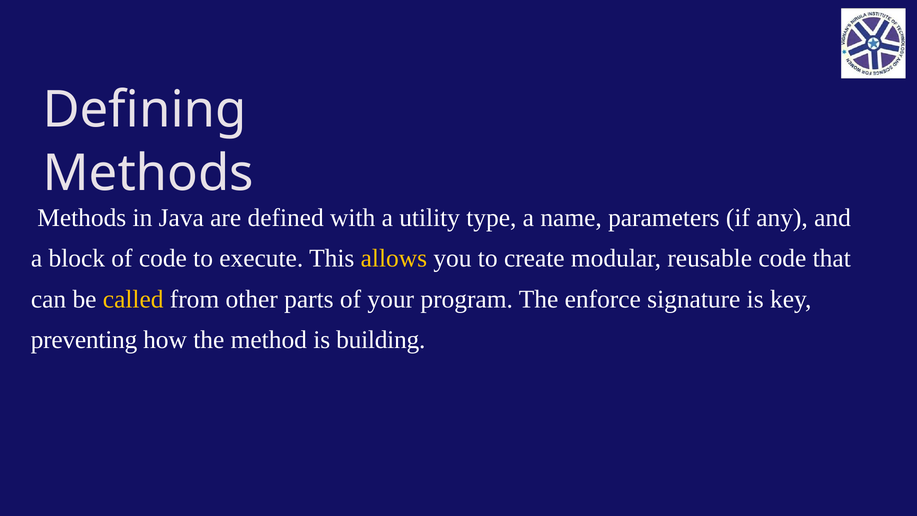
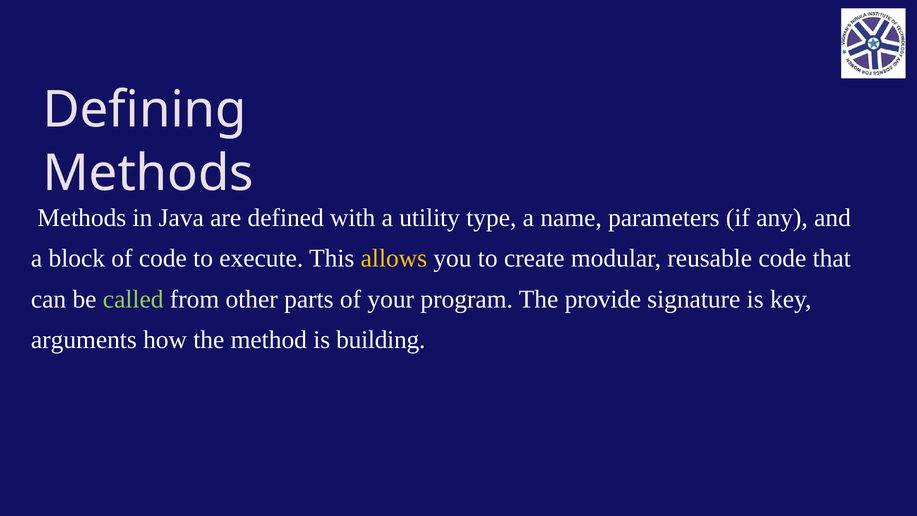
called colour: yellow -> light green
enforce: enforce -> provide
preventing: preventing -> arguments
